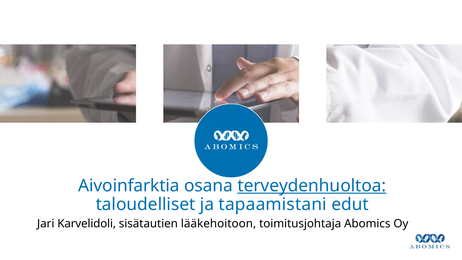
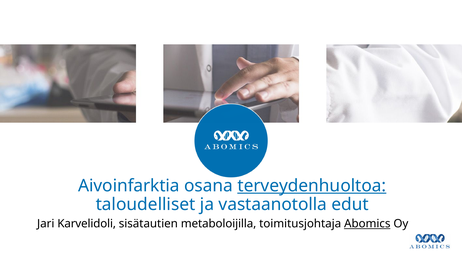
tapaamistani: tapaamistani -> vastaanotolla
lääkehoitoon: lääkehoitoon -> metaboloijilla
Abomics underline: none -> present
